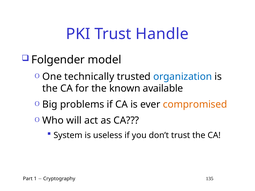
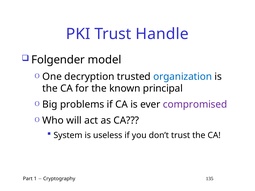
technically: technically -> decryption
available: available -> principal
compromised colour: orange -> purple
